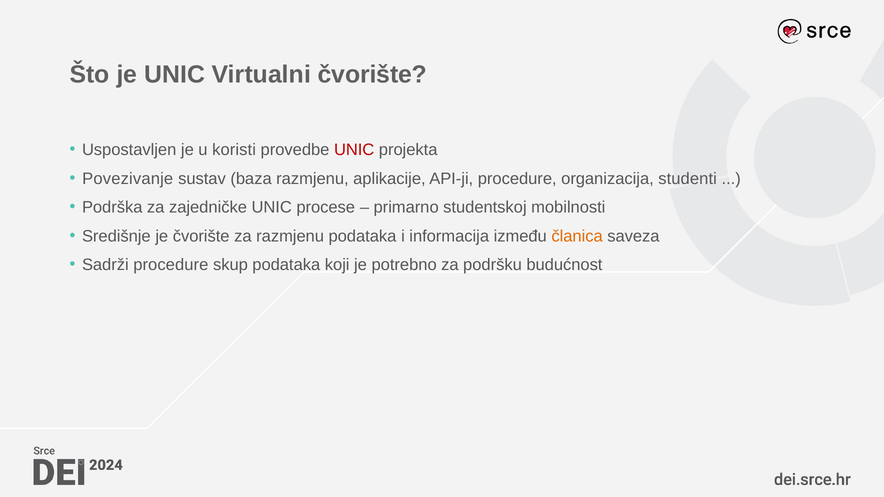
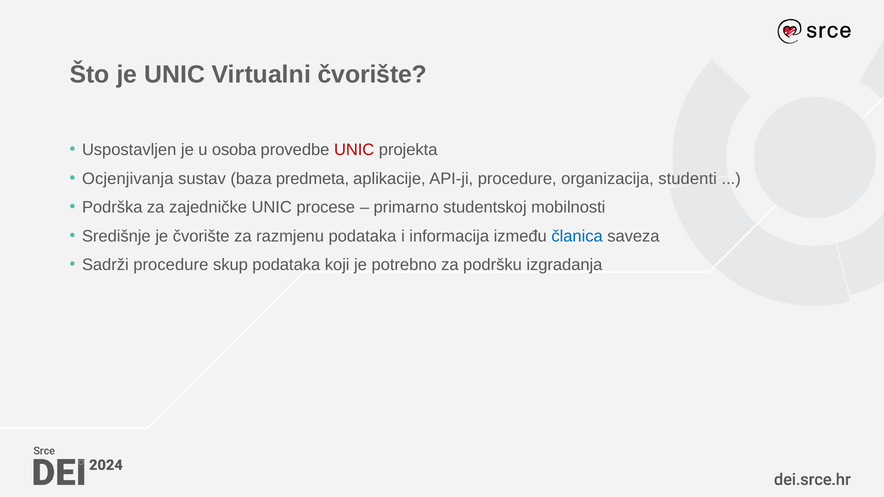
koristi: koristi -> osoba
Povezivanje: Povezivanje -> Ocjenjivanja
baza razmjenu: razmjenu -> predmeta
članica colour: orange -> blue
budućnost: budućnost -> izgradanja
